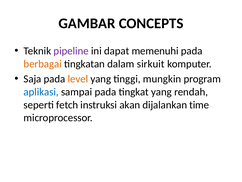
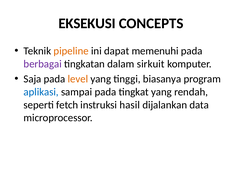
GAMBAR: GAMBAR -> EKSEKUSI
pipeline colour: purple -> orange
berbagai colour: orange -> purple
mungkin: mungkin -> biasanya
akan: akan -> hasil
time: time -> data
